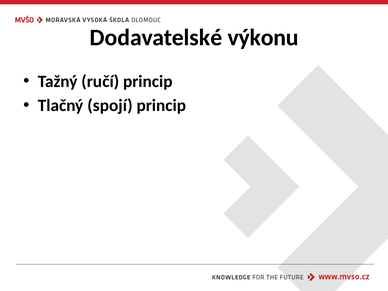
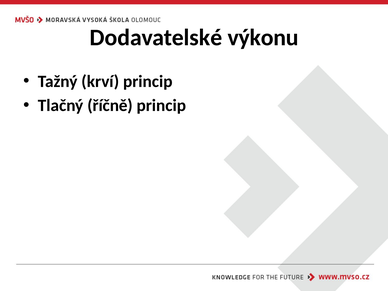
ručí: ručí -> krví
spojí: spojí -> říčně
